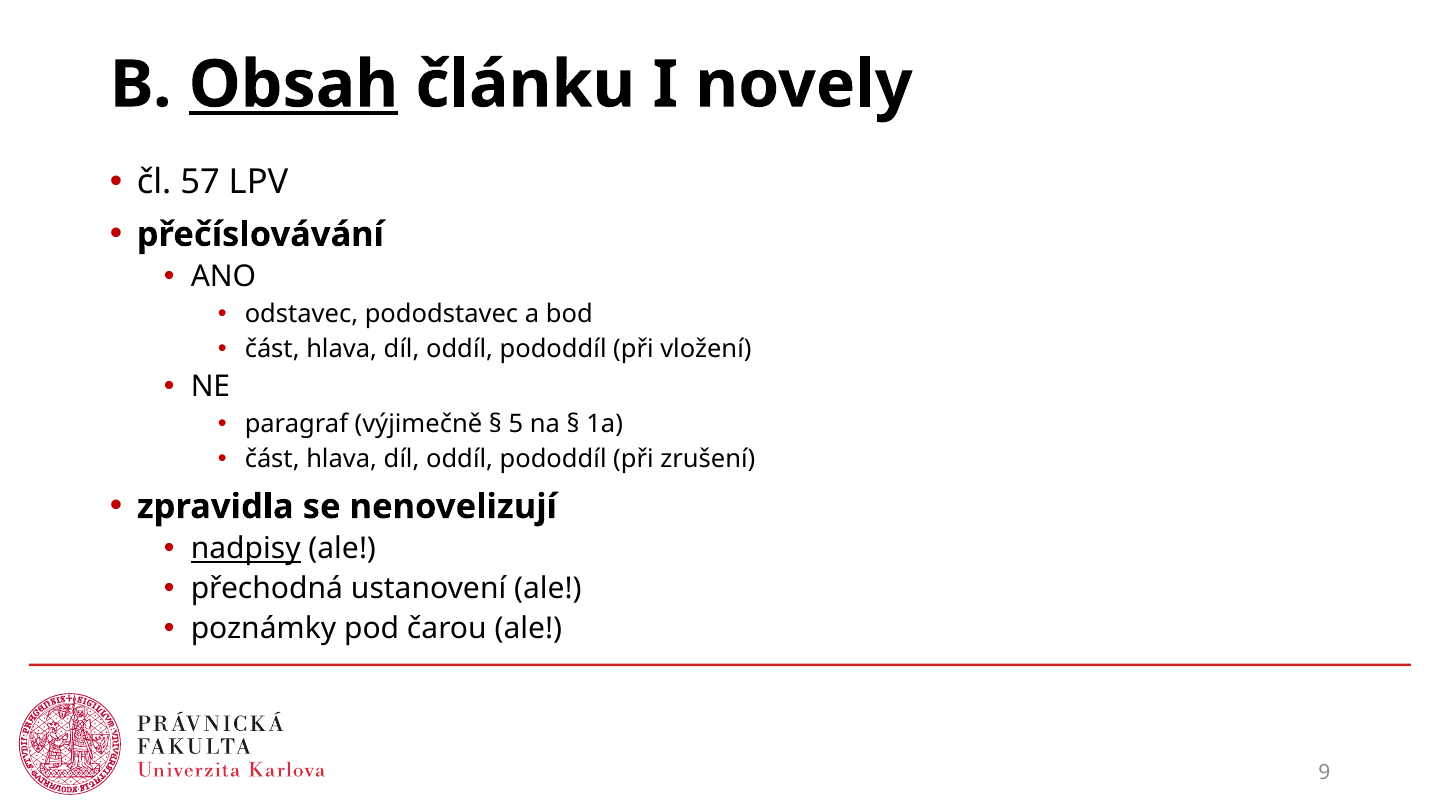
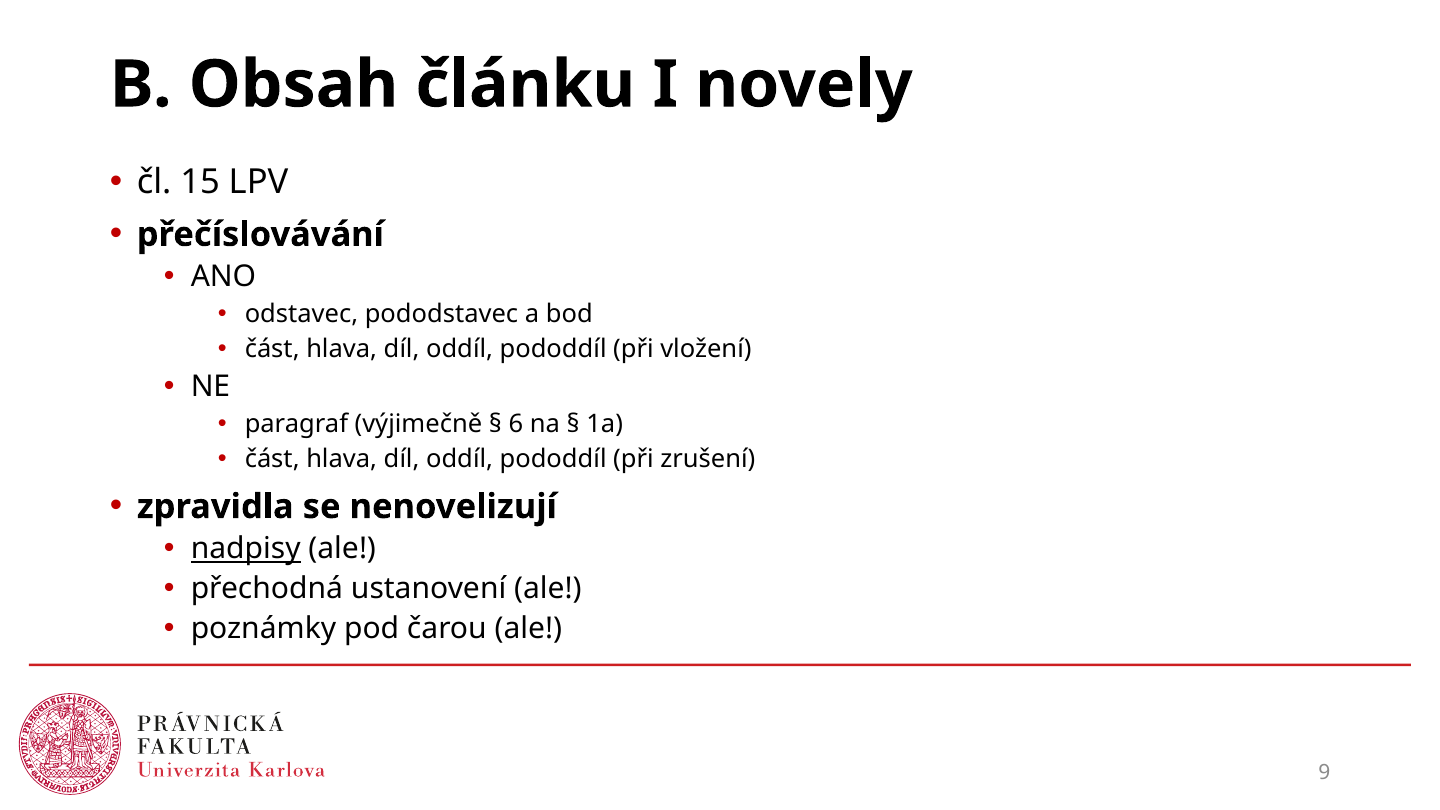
Obsah underline: present -> none
57: 57 -> 15
5: 5 -> 6
